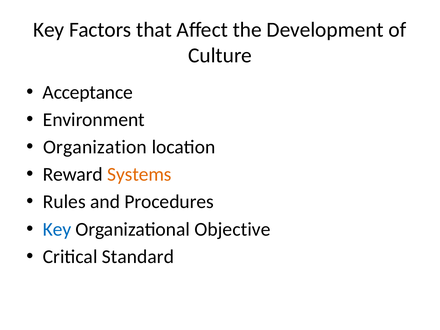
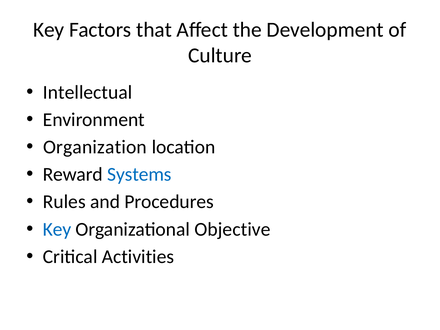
Acceptance: Acceptance -> Intellectual
Systems colour: orange -> blue
Standard: Standard -> Activities
